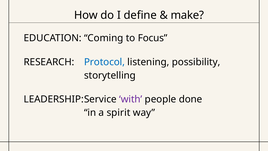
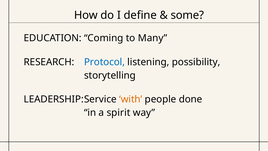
make: make -> some
Focus: Focus -> Many
with colour: purple -> orange
